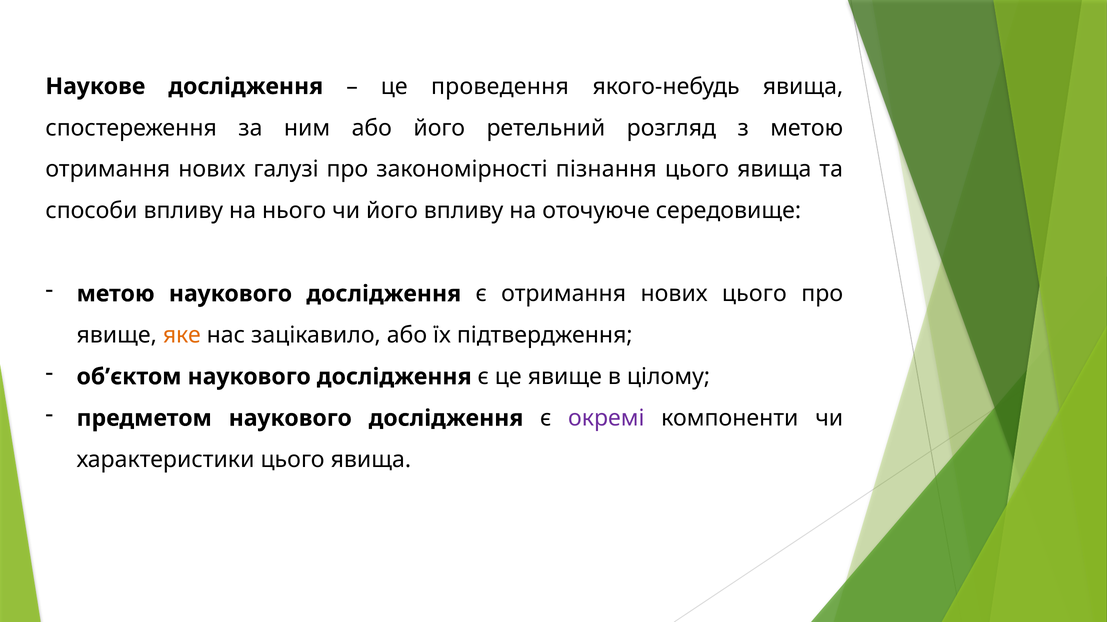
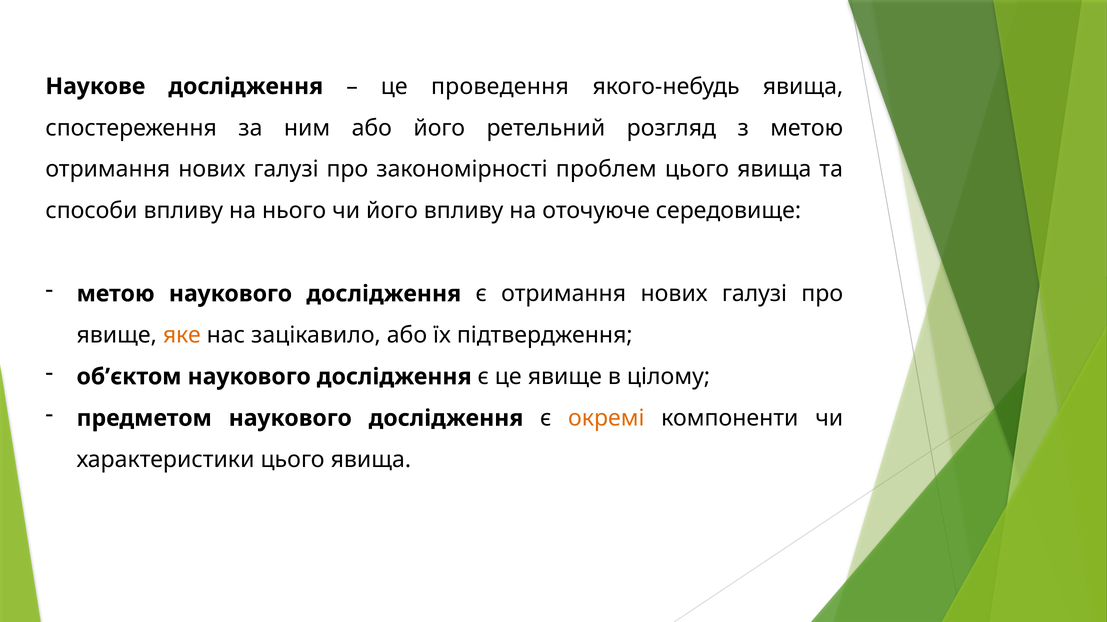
пізнання: пізнання -> проблем
є отримання нових цього: цього -> галузі
окремі colour: purple -> orange
